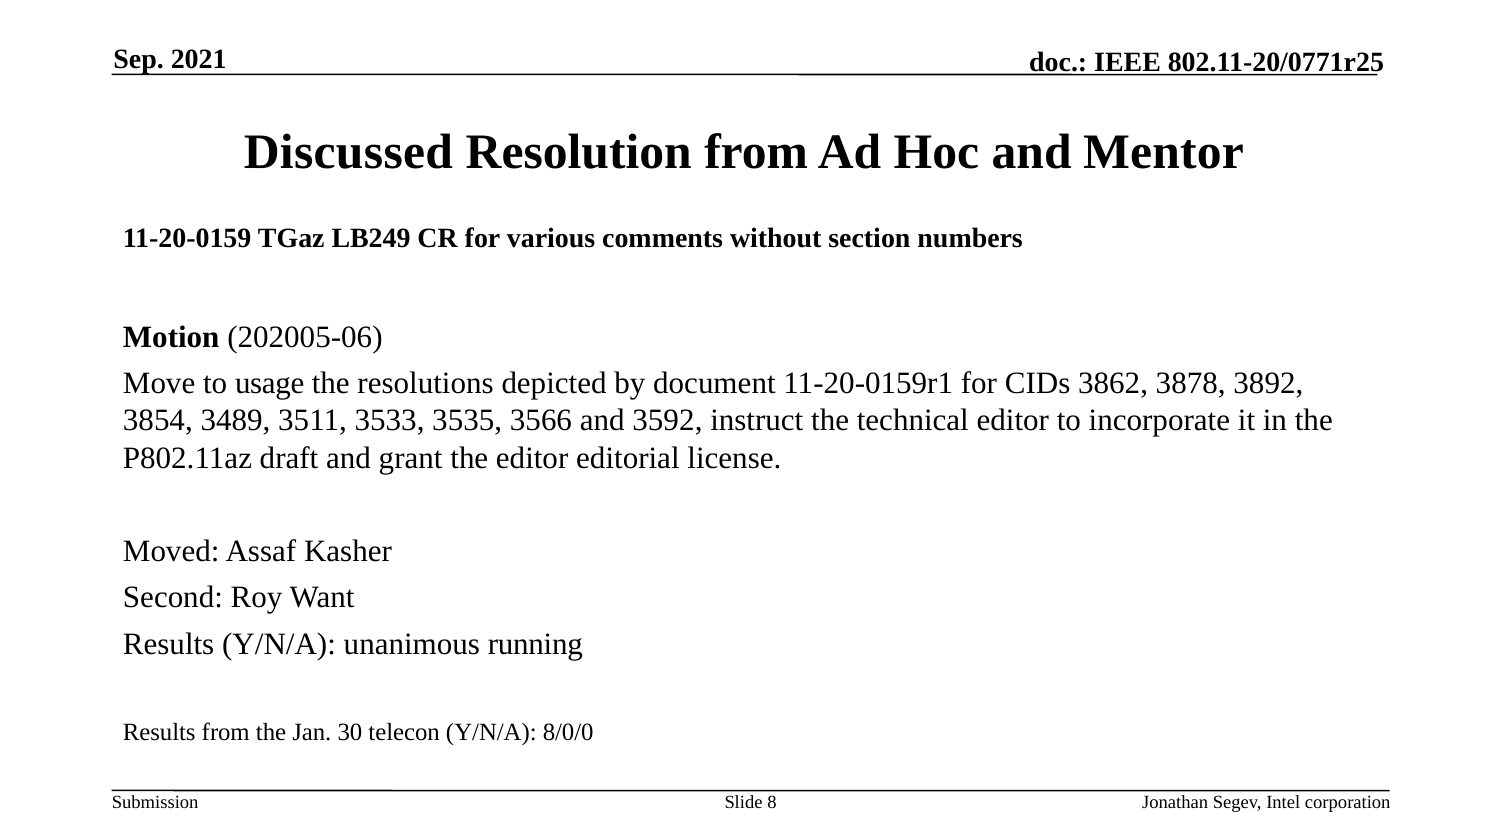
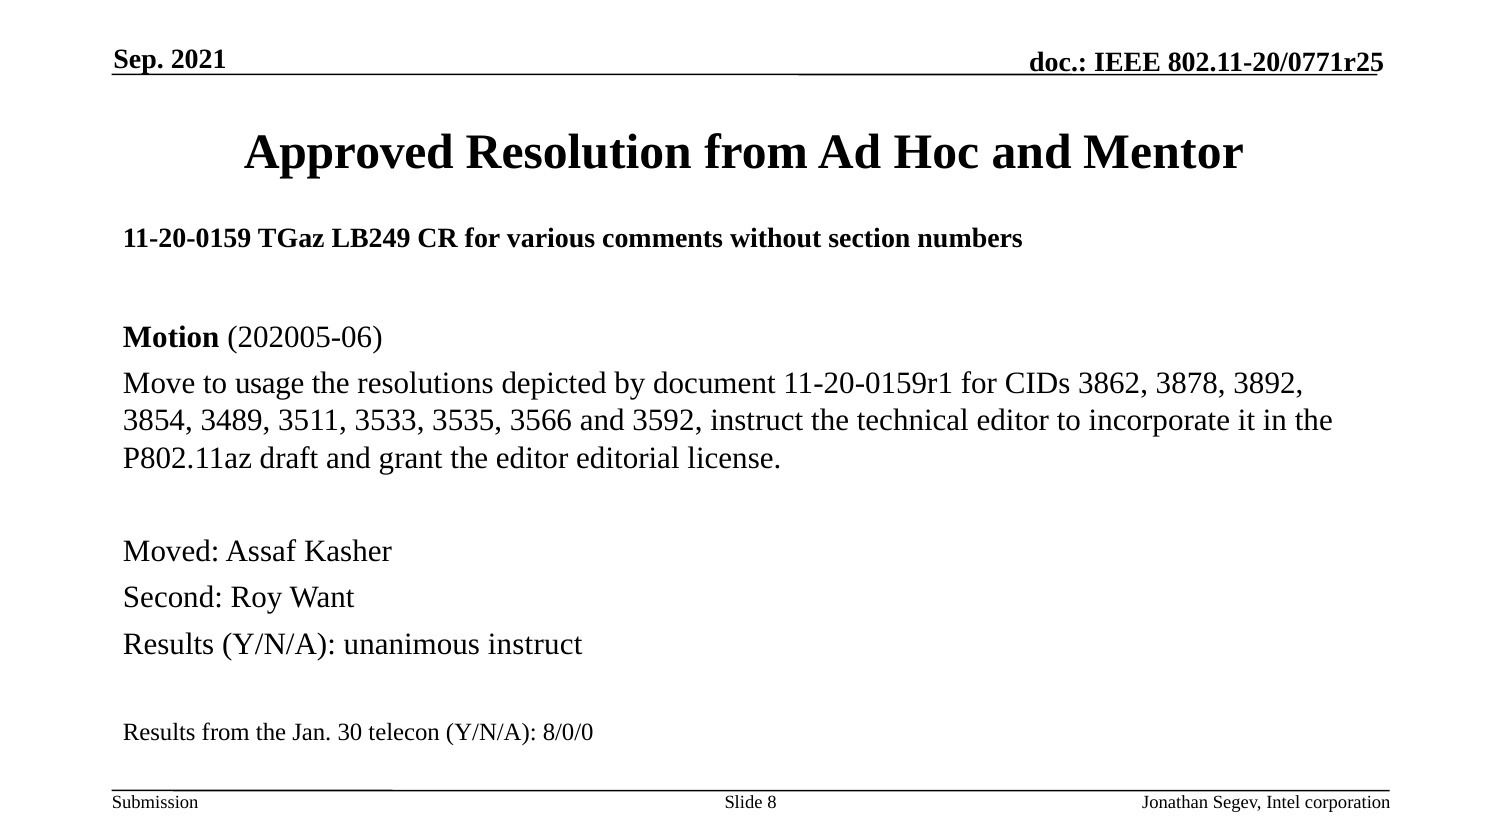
Discussed: Discussed -> Approved
unanimous running: running -> instruct
